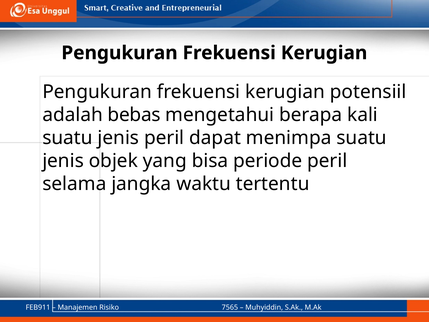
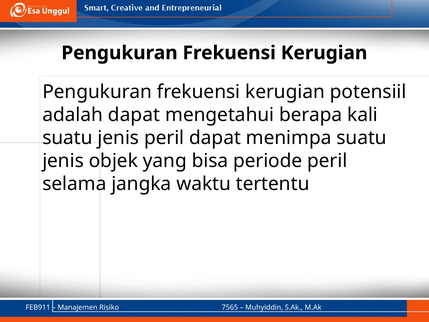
adalah bebas: bebas -> dapat
